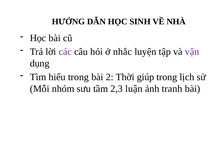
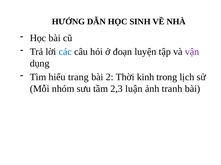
các colour: purple -> blue
nhắc: nhắc -> đoạn
hiểu trong: trong -> trang
giúp: giúp -> kinh
